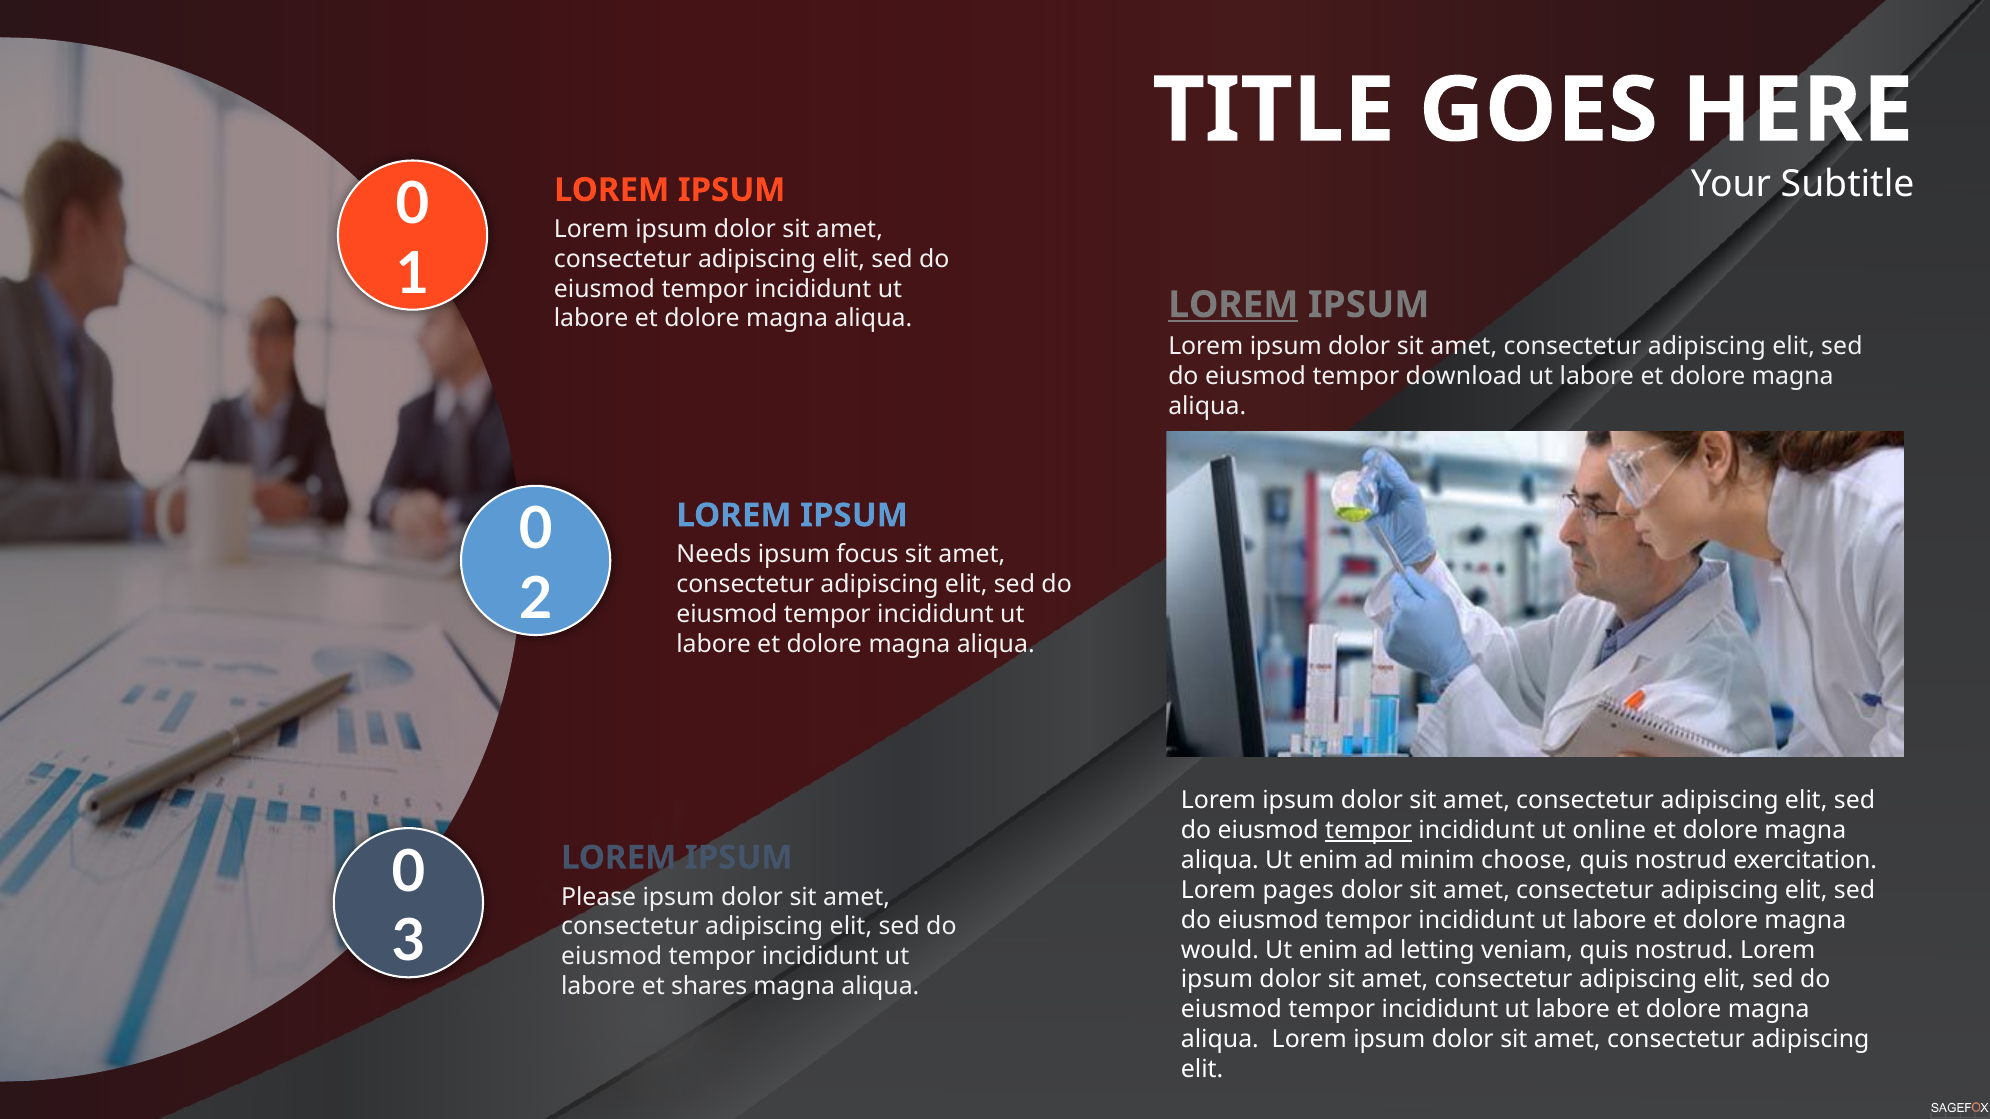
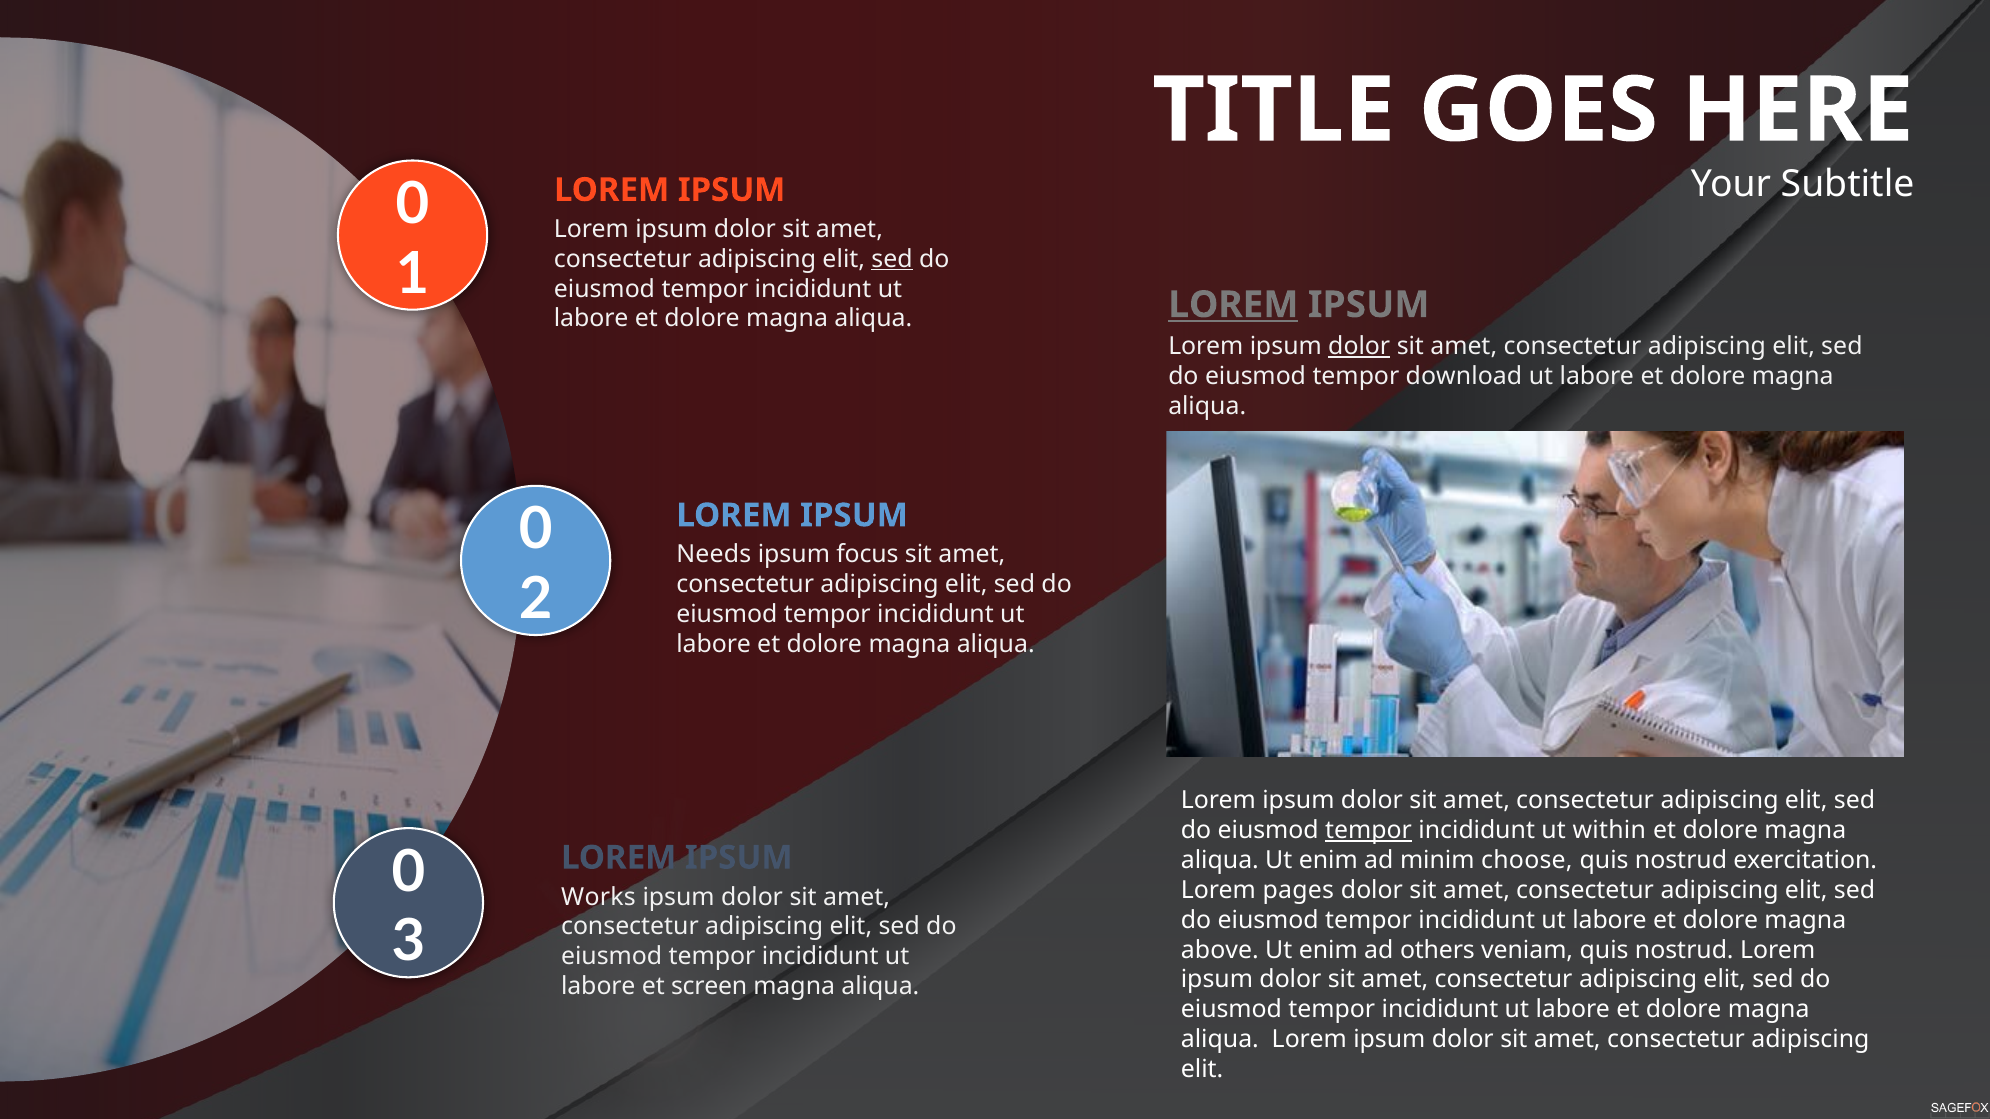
sed at (892, 259) underline: none -> present
dolor at (1359, 346) underline: none -> present
online: online -> within
Please: Please -> Works
would: would -> above
letting: letting -> others
shares: shares -> screen
